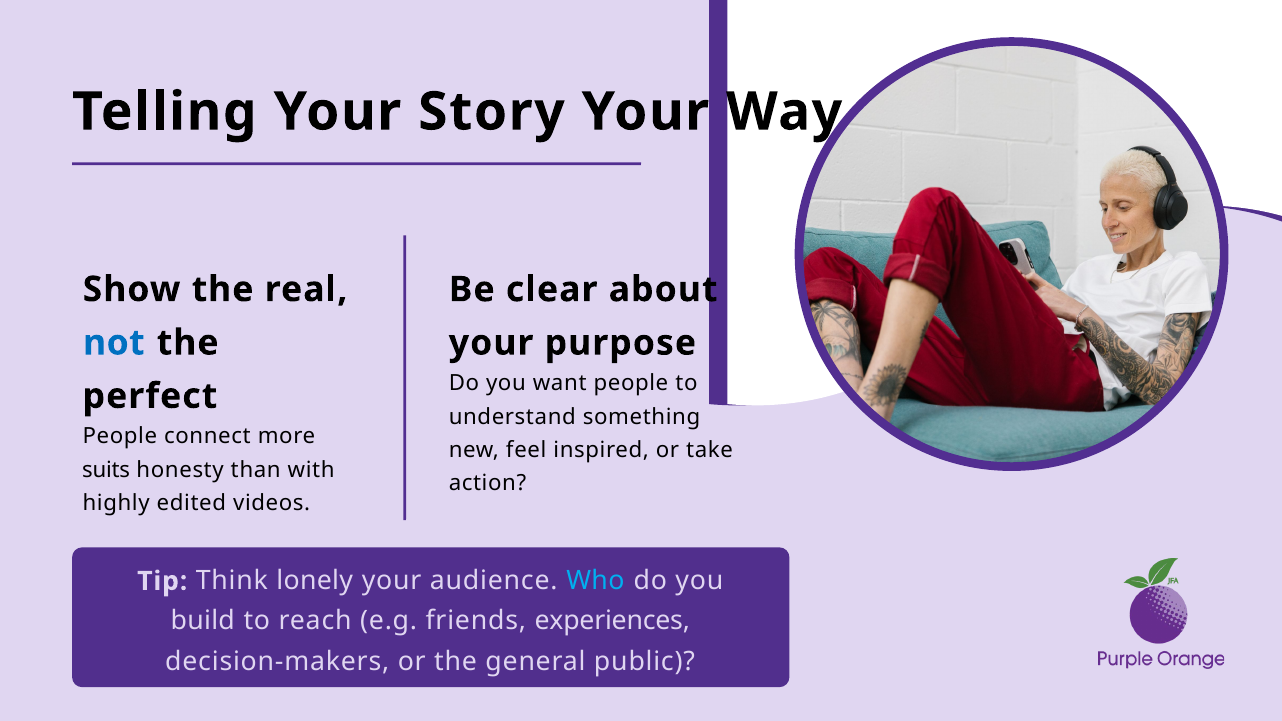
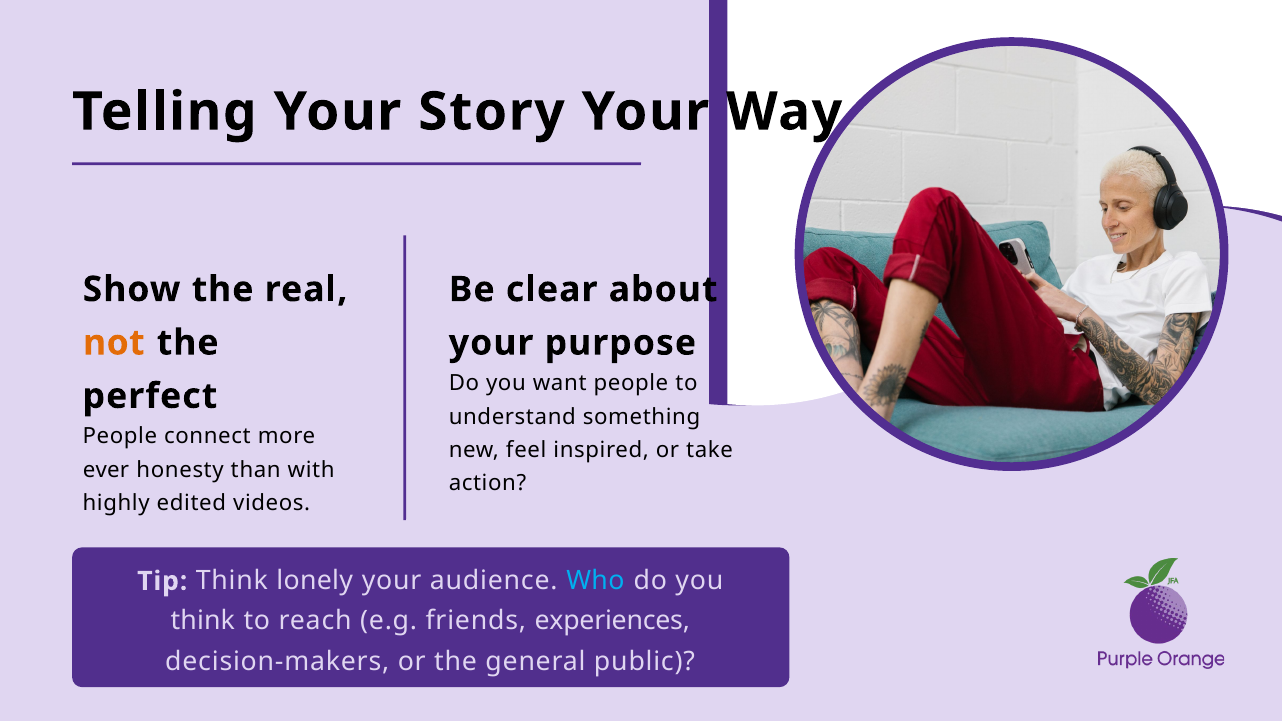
not colour: blue -> orange
suits: suits -> ever
build at (203, 621): build -> think
